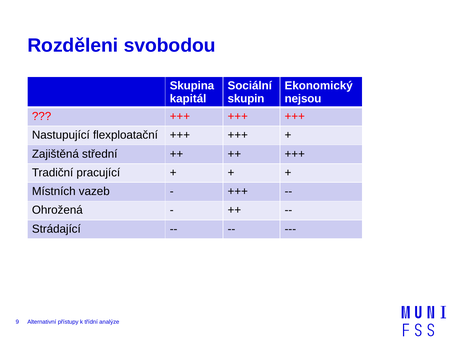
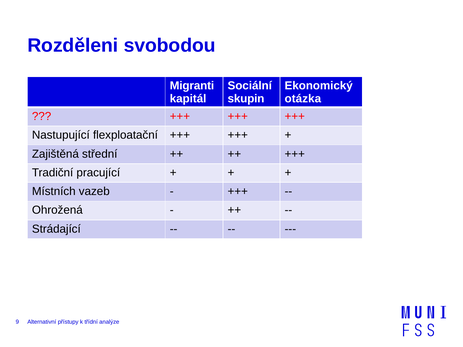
Skupina: Skupina -> Migranti
nejsou: nejsou -> otázka
